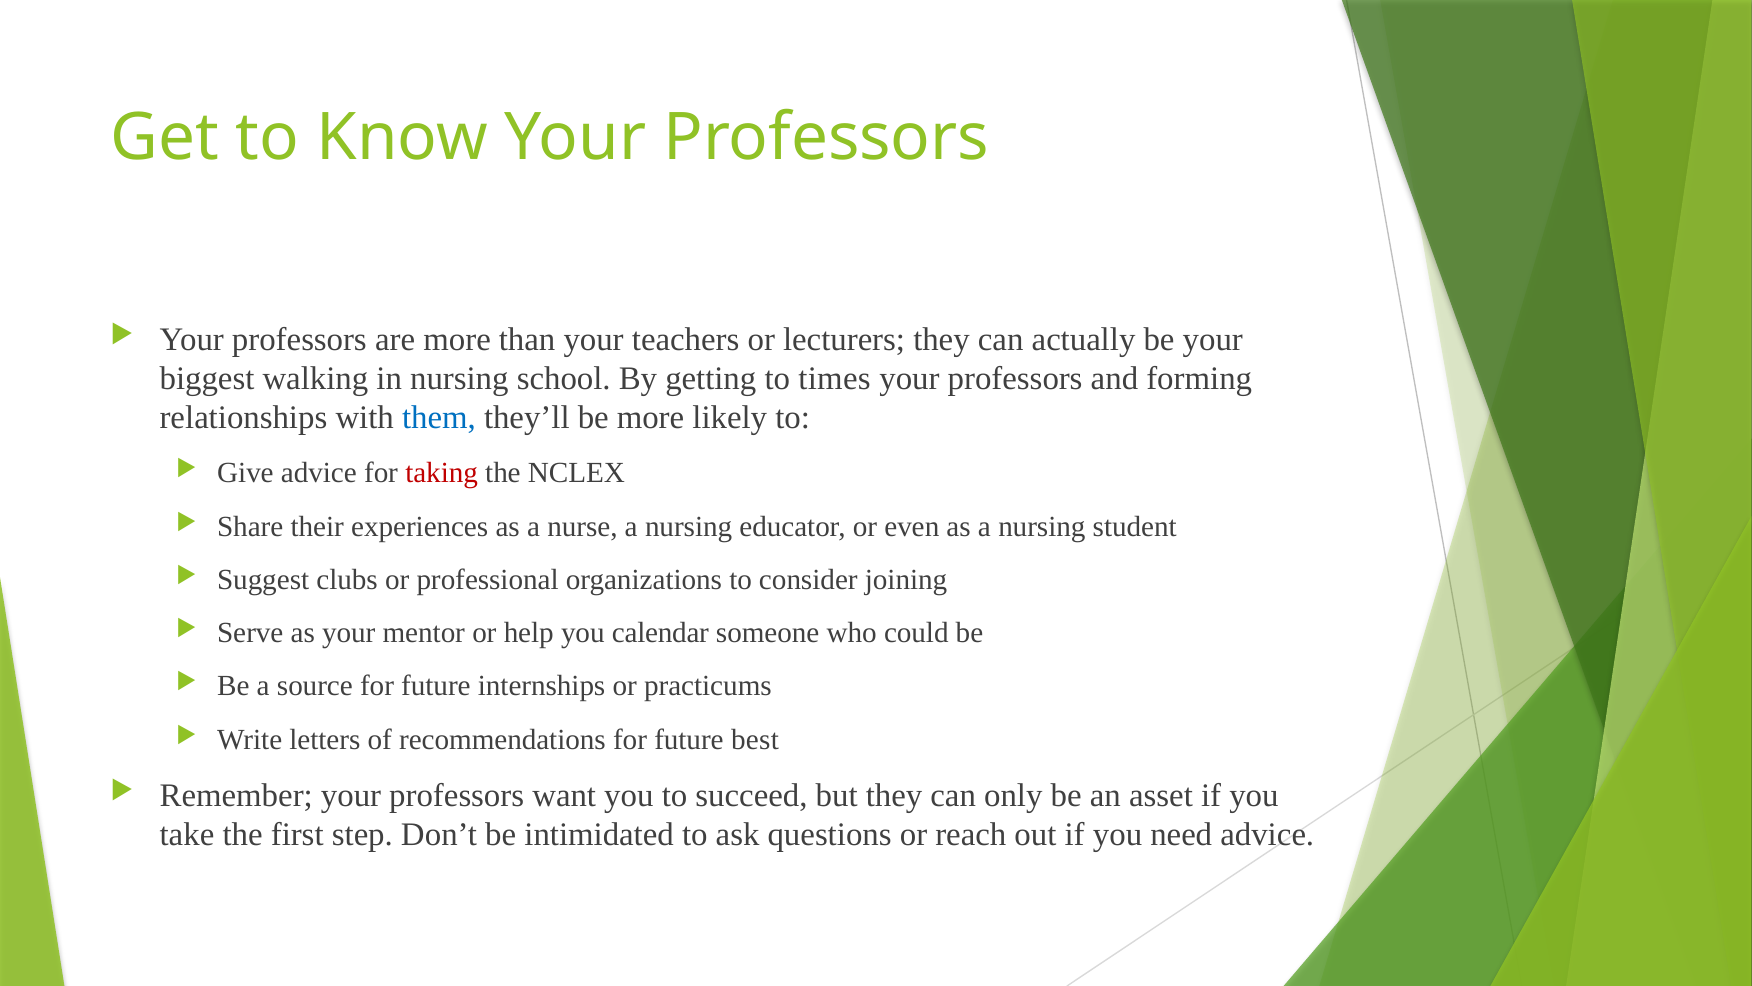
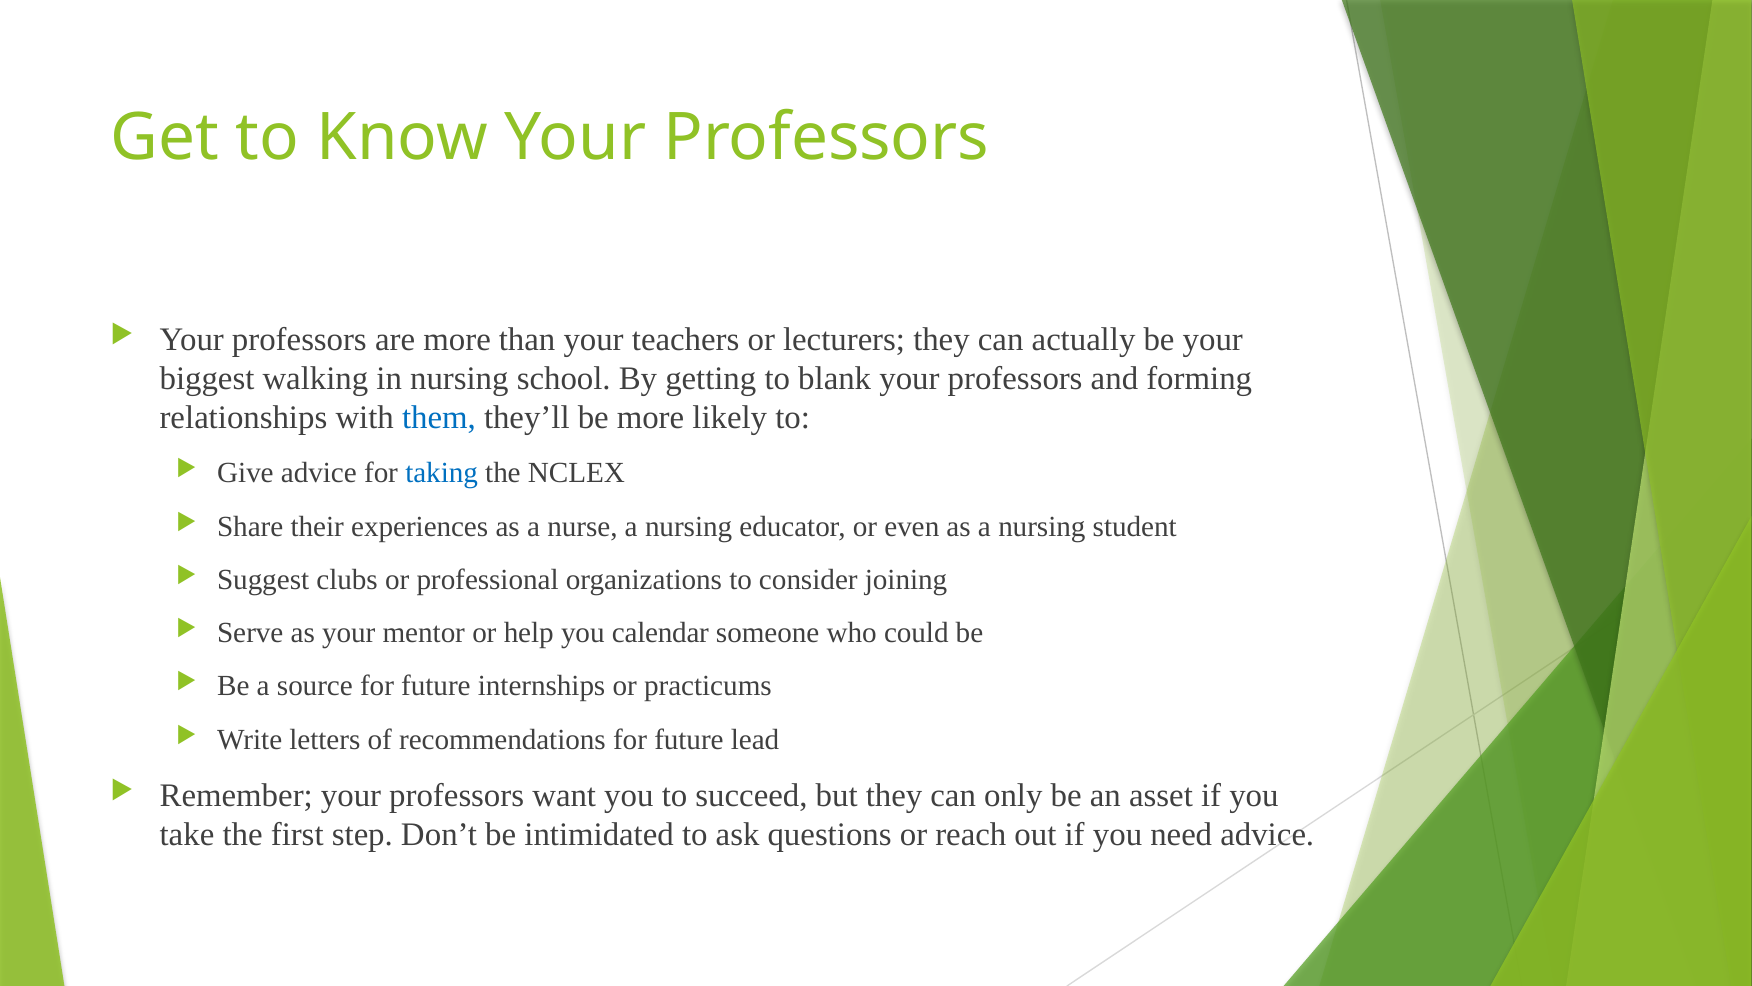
times: times -> blank
taking colour: red -> blue
best: best -> lead
